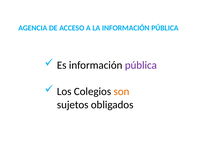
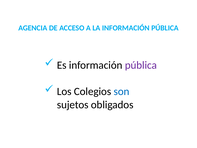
son colour: orange -> blue
